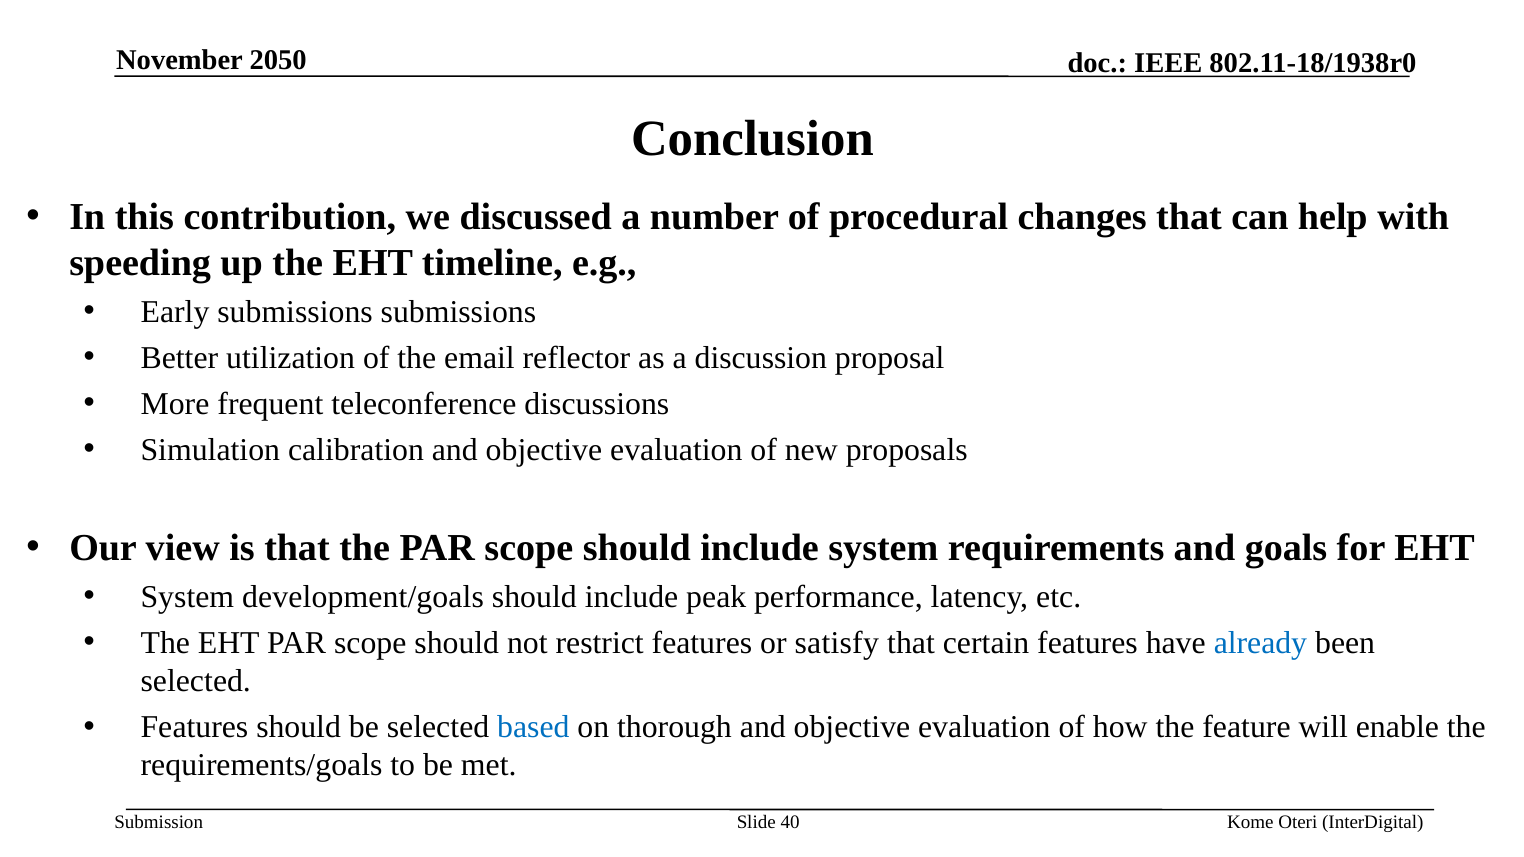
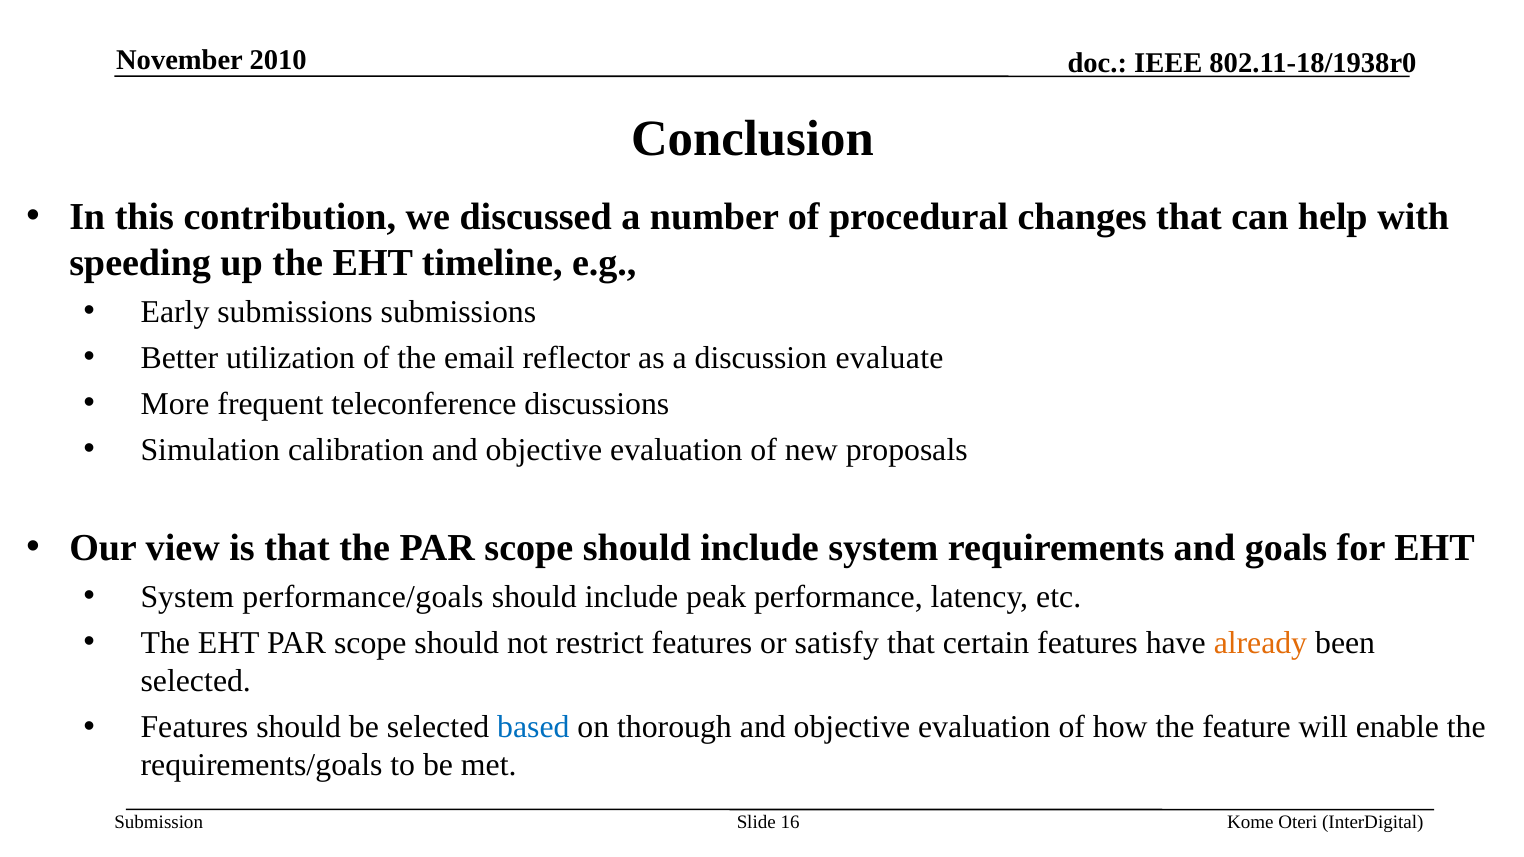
2050: 2050 -> 2010
proposal: proposal -> evaluate
development/goals: development/goals -> performance/goals
already colour: blue -> orange
40: 40 -> 16
